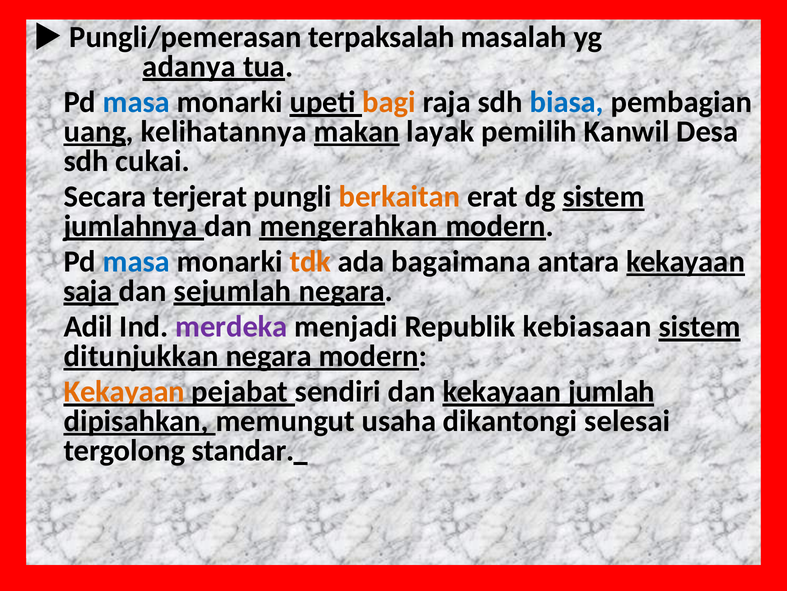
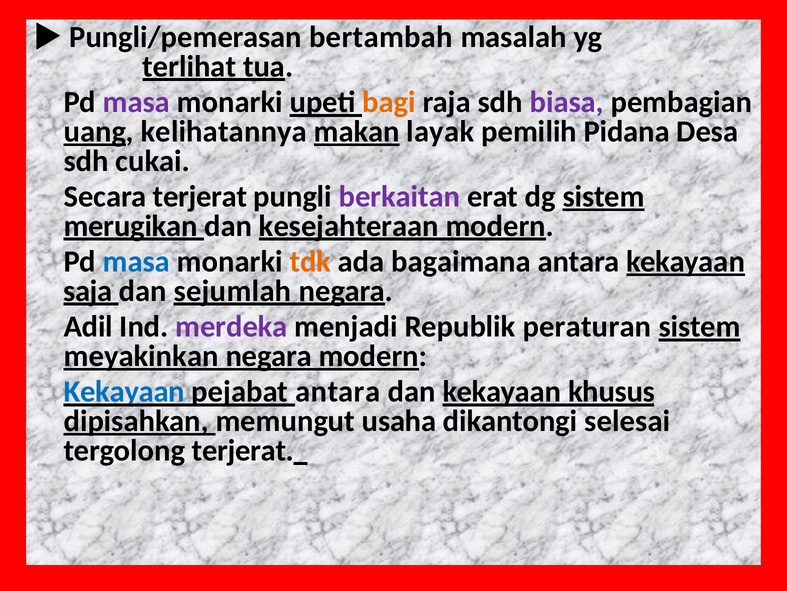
terpaksalah: terpaksalah -> bertambah
adanya: adanya -> terlihat
masa at (136, 102) colour: blue -> purple
biasa colour: blue -> purple
Kanwil: Kanwil -> Pidana
berkaitan colour: orange -> purple
jumlahnya: jumlahnya -> merugikan
mengerahkan: mengerahkan -> kesejahteraan
kebiasaan: kebiasaan -> peraturan
ditunjukkan: ditunjukkan -> meyakinkan
Kekayaan at (124, 391) colour: orange -> blue
pejabat sendiri: sendiri -> antara
jumlah: jumlah -> khusus
tergolong standar: standar -> terjerat
